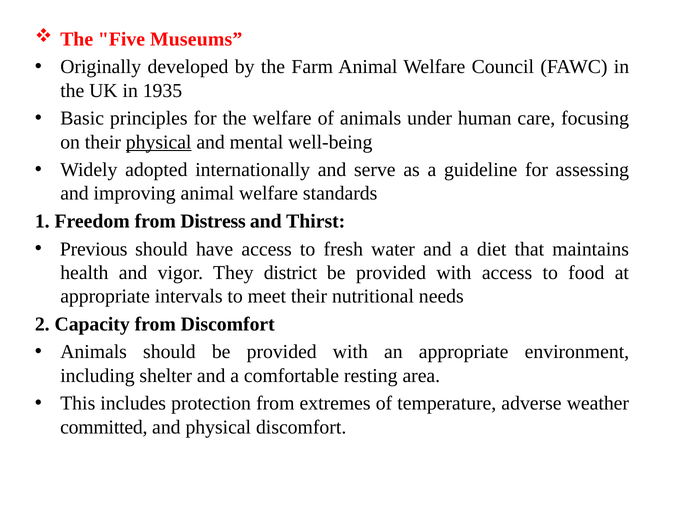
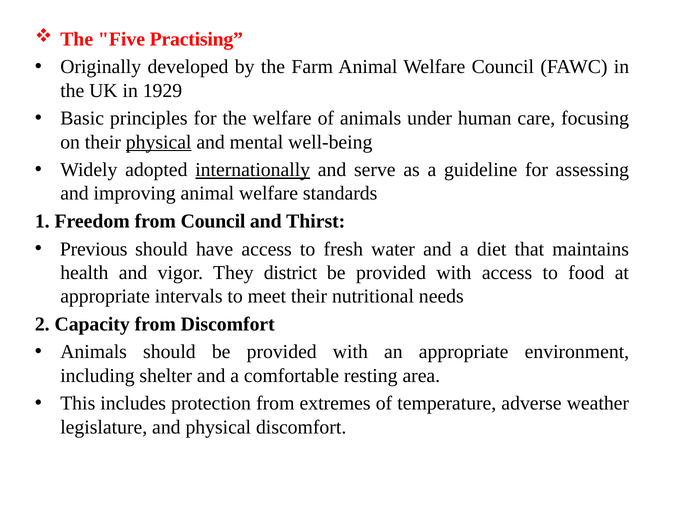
Museums: Museums -> Practising
1935: 1935 -> 1929
internationally underline: none -> present
from Distress: Distress -> Council
committed: committed -> legislature
